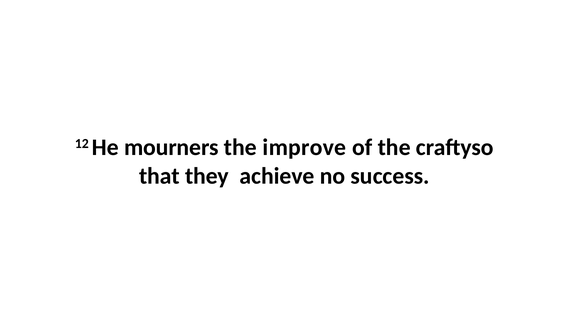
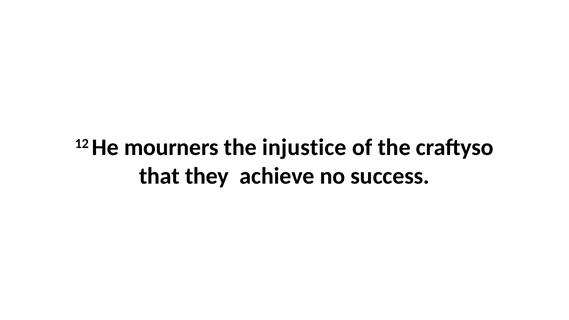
improve: improve -> injustice
